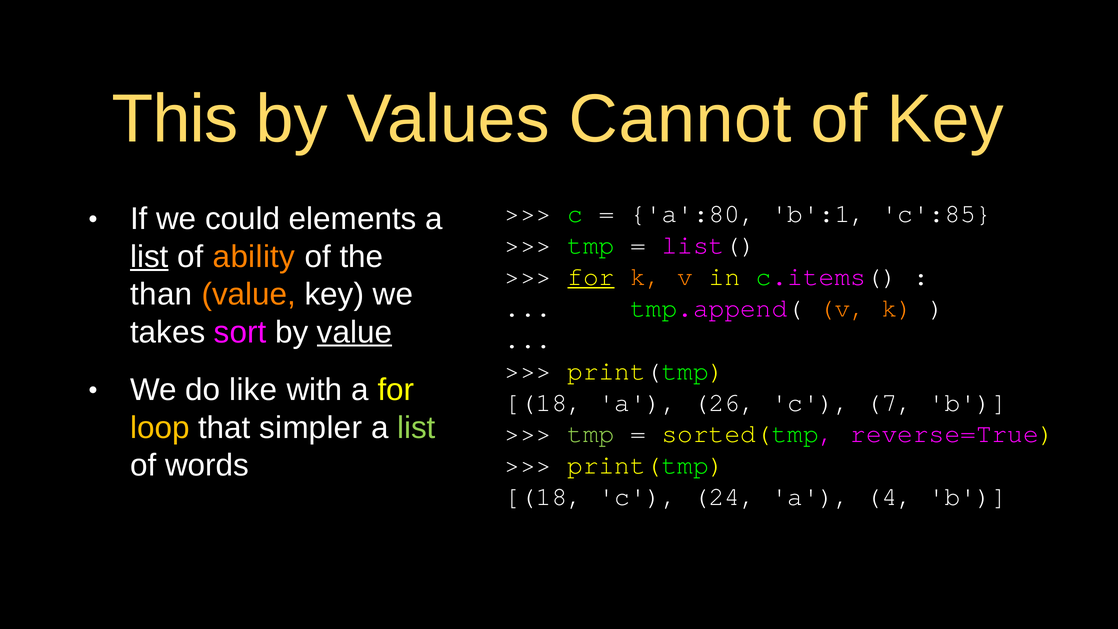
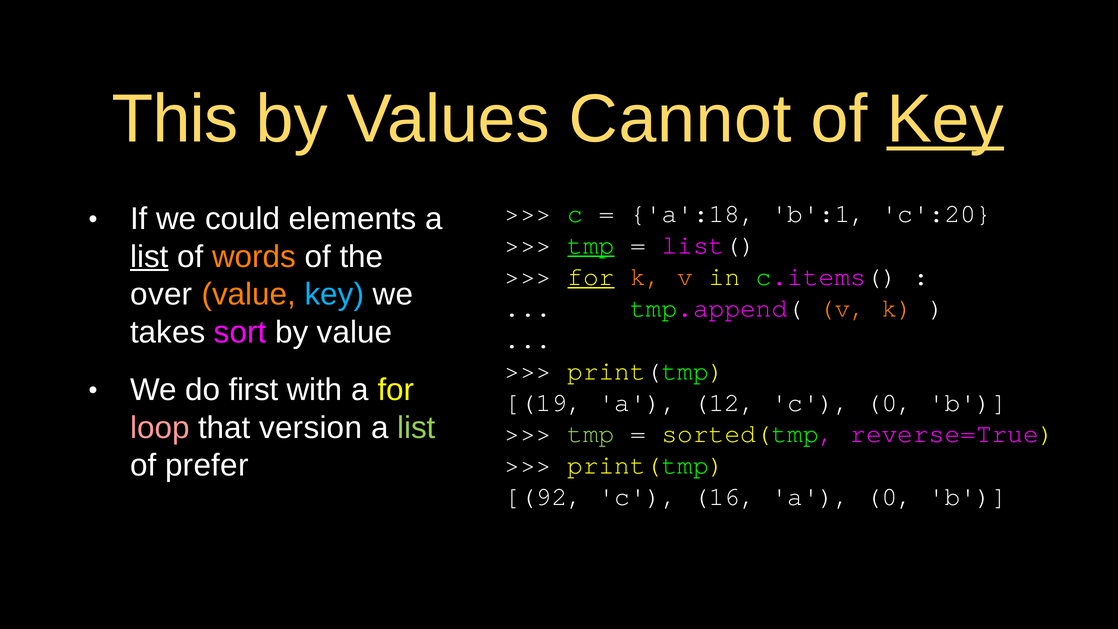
Key at (945, 119) underline: none -> present
a':80: a':80 -> a':18
c':85: c':85 -> c':20
tmp at (591, 245) underline: none -> present
ability: ability -> words
than: than -> over
key at (334, 294) colour: white -> light blue
value at (355, 332) underline: present -> none
like: like -> first
18 at (544, 402): 18 -> 19
26: 26 -> 12
c 7: 7 -> 0
loop colour: yellow -> pink
simpler: simpler -> version
words: words -> prefer
18 at (544, 497): 18 -> 92
24: 24 -> 16
a 4: 4 -> 0
